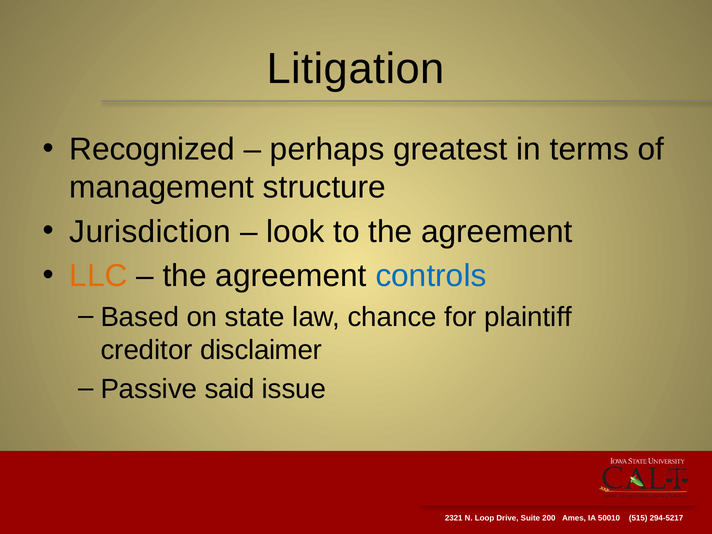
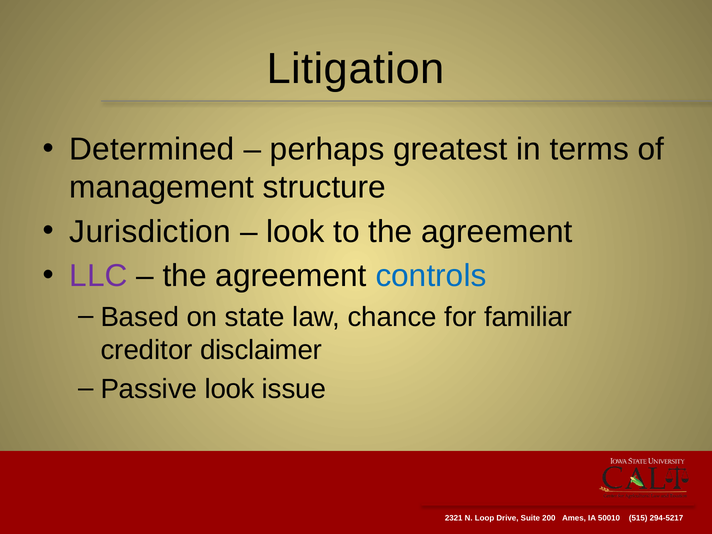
Recognized: Recognized -> Determined
LLC colour: orange -> purple
plaintiff: plaintiff -> familiar
Passive said: said -> look
